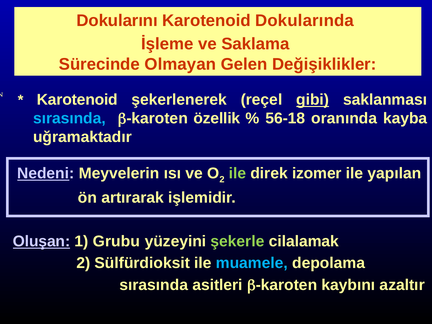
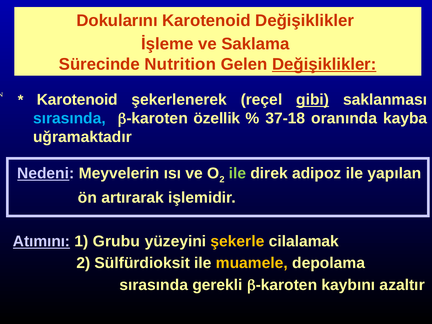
Karotenoid Dokularında: Dokularında -> Değişiklikler
Olmayan: Olmayan -> Nutrition
Değişiklikler at (324, 64) underline: none -> present
56-18: 56-18 -> 37-18
izomer: izomer -> adipoz
Oluşan: Oluşan -> Atımını
şekerle colour: light green -> yellow
muamele colour: light blue -> yellow
asitleri: asitleri -> gerekli
